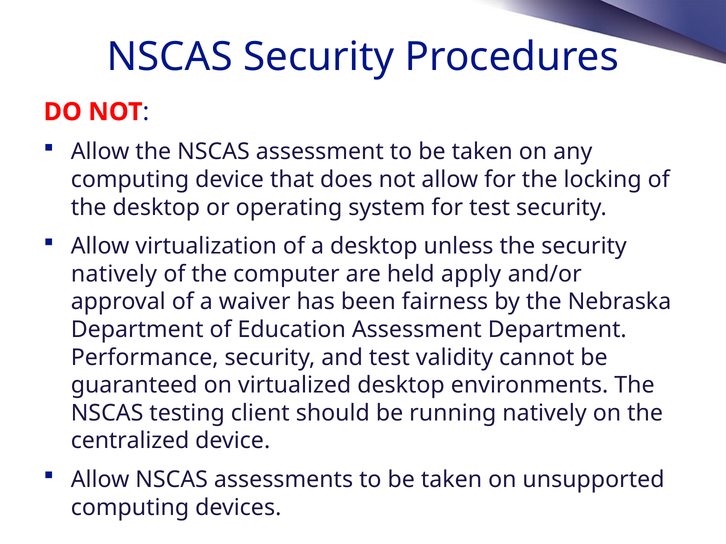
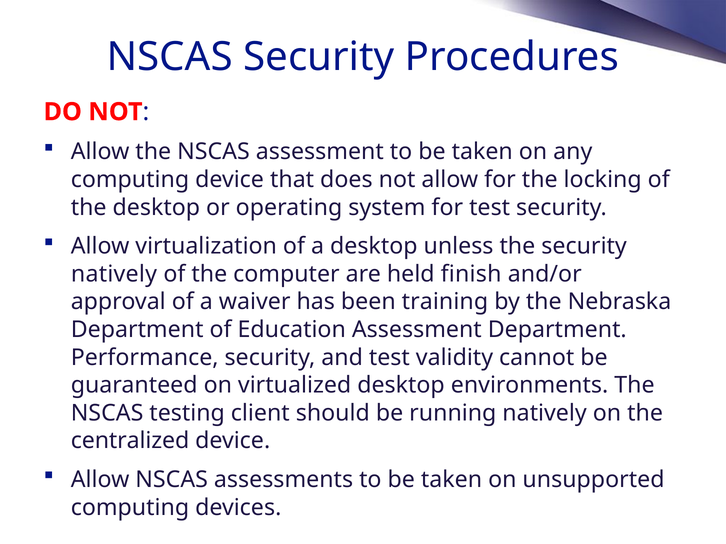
apply: apply -> finish
fairness: fairness -> training
